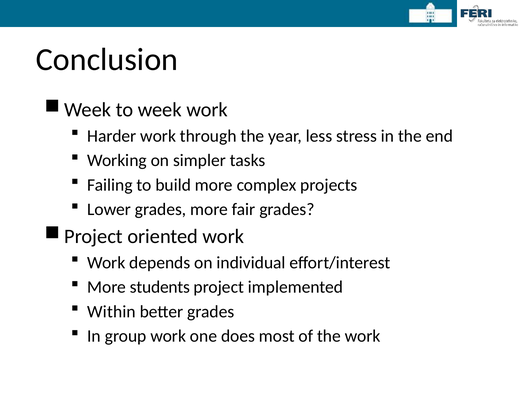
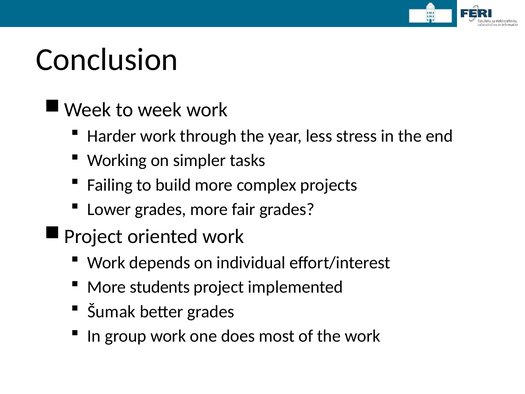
Within: Within -> Šumak
